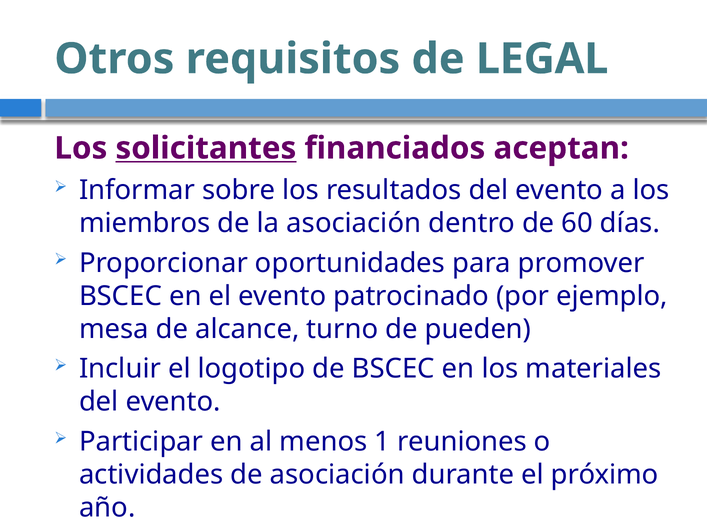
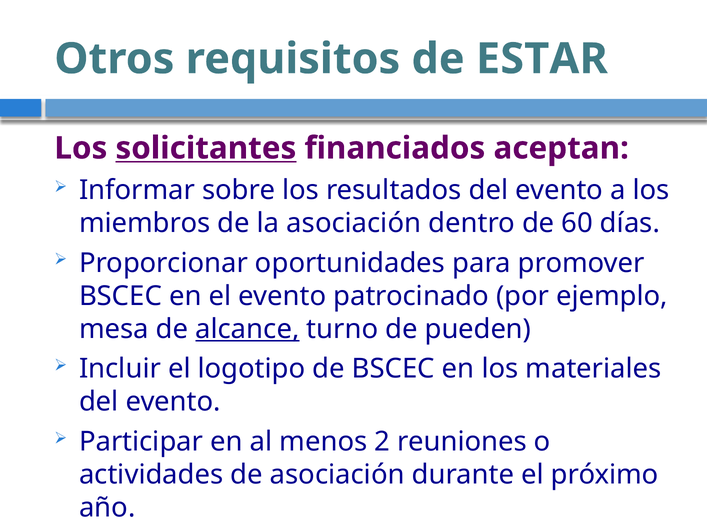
LEGAL: LEGAL -> ESTAR
alcance underline: none -> present
1: 1 -> 2
